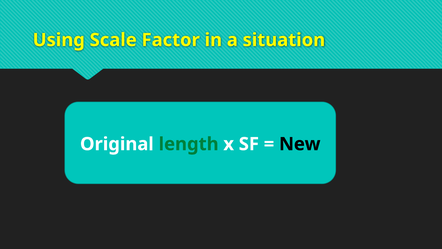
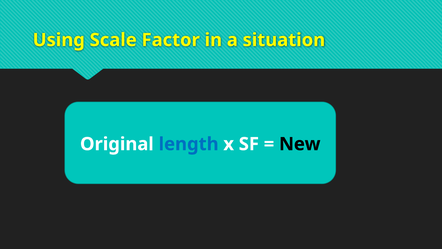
length colour: green -> blue
